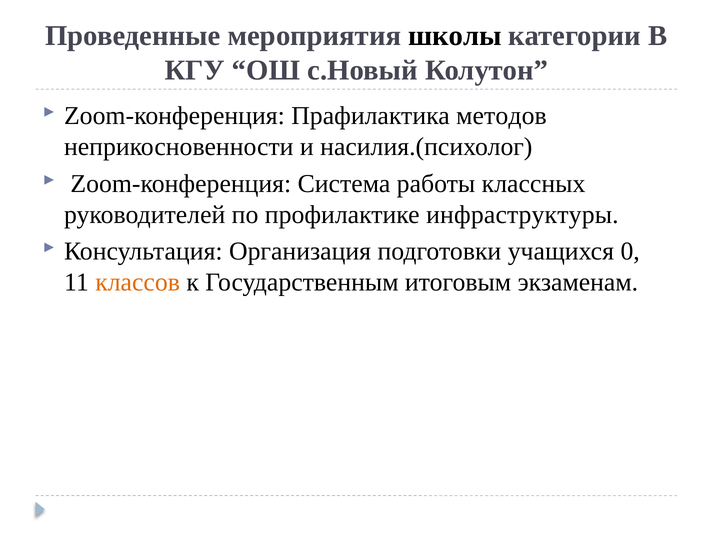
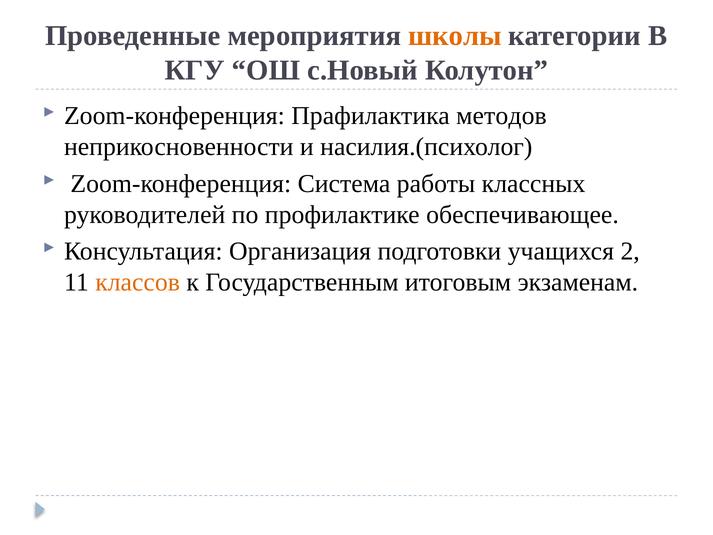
школы colour: black -> orange
инфраструктуры: инфраструктуры -> обеспечивающее
0: 0 -> 2
